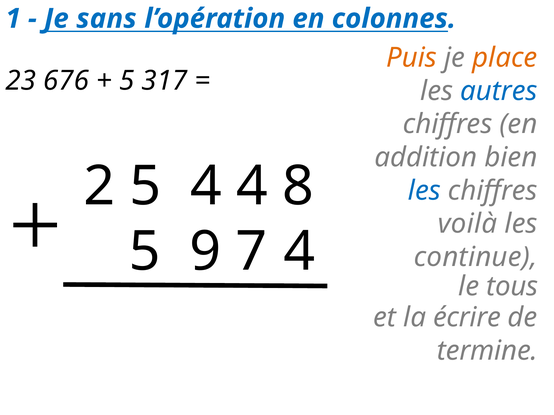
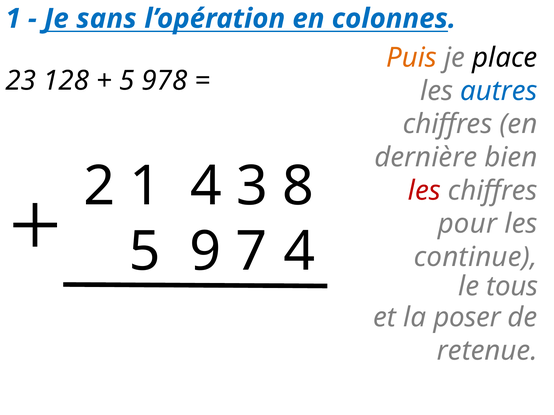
place colour: orange -> black
676: 676 -> 128
317: 317 -> 978
addition: addition -> dernière
2 5: 5 -> 1
4 4: 4 -> 3
les at (424, 191) colour: blue -> red
voilà: voilà -> pour
écrire: écrire -> poser
termine: termine -> retenue
